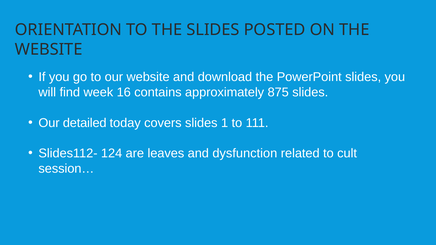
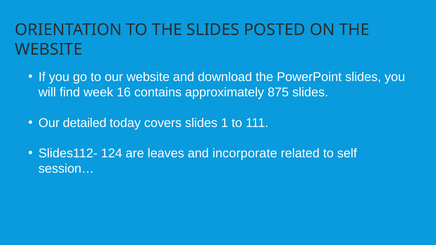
dysfunction: dysfunction -> incorporate
cult: cult -> self
